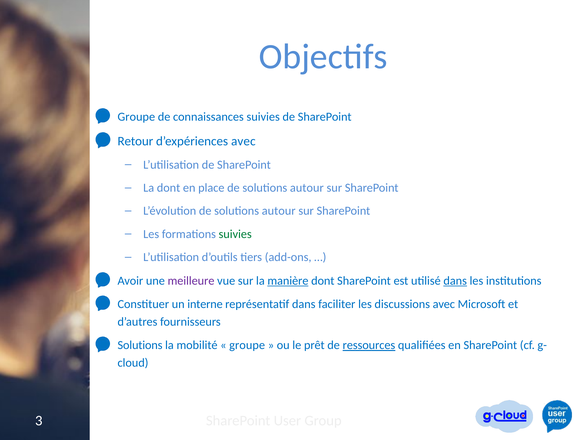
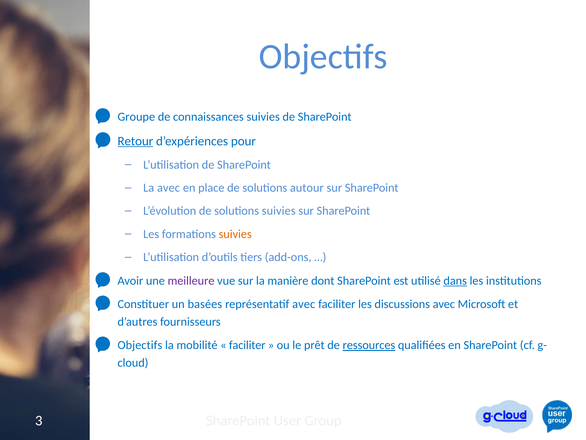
Retour underline: none -> present
d’expériences avec: avec -> pour
La dont: dont -> avec
L’évolution de solutions autour: autour -> suivies
suivies at (235, 234) colour: green -> orange
manière underline: present -> none
interne: interne -> basées
représentatif dans: dans -> avec
Solutions at (140, 345): Solutions -> Objectifs
groupe at (247, 345): groupe -> faciliter
